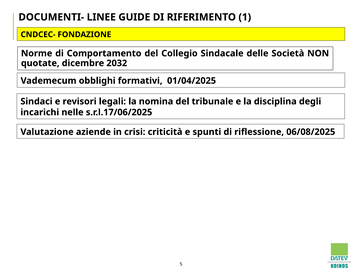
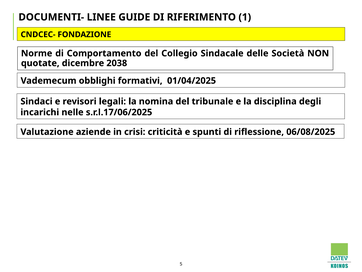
2032: 2032 -> 2038
